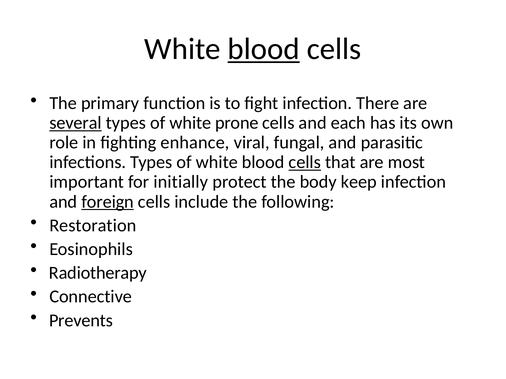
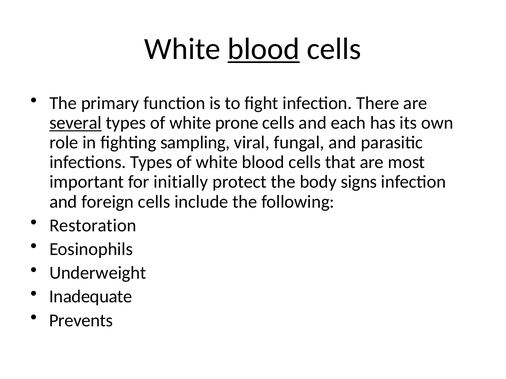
enhance: enhance -> sampling
cells at (305, 162) underline: present -> none
keep: keep -> signs
foreign underline: present -> none
Radiotherapy: Radiotherapy -> Underweight
Connective: Connective -> Inadequate
